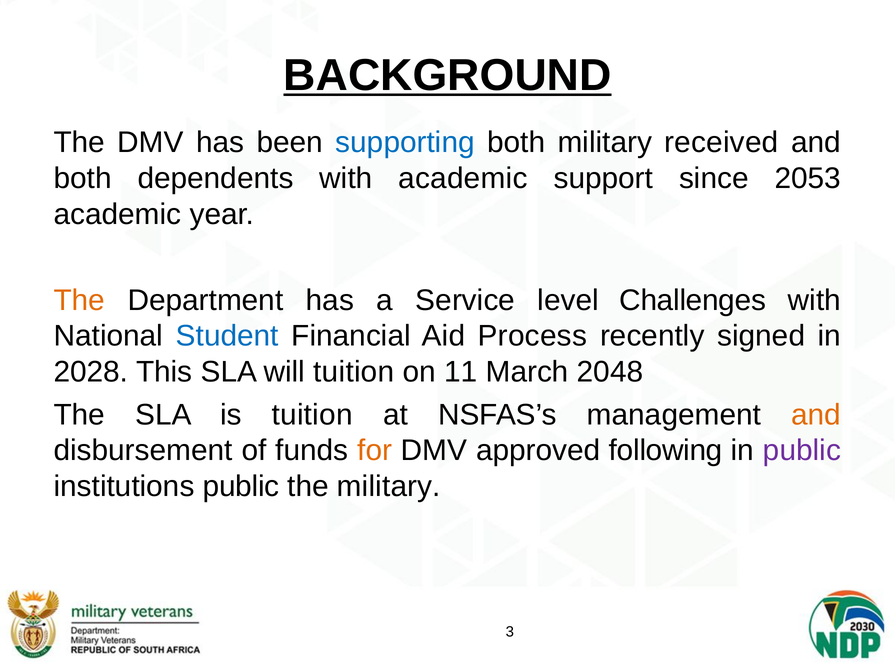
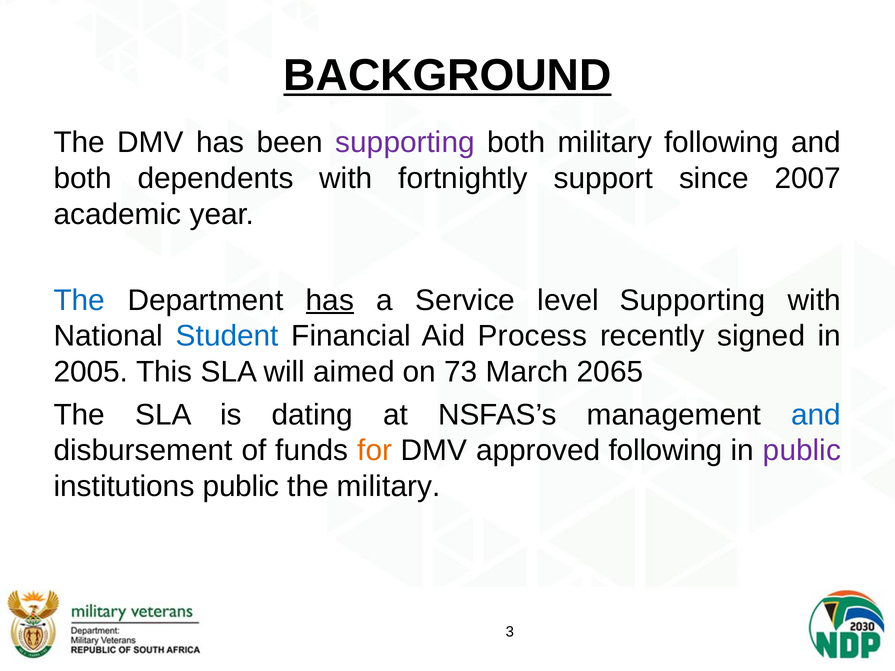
supporting at (405, 143) colour: blue -> purple
military received: received -> following
with academic: academic -> fortnightly
2053: 2053 -> 2007
The at (79, 300) colour: orange -> blue
has at (330, 300) underline: none -> present
level Challenges: Challenges -> Supporting
2028: 2028 -> 2005
will tuition: tuition -> aimed
11: 11 -> 73
2048: 2048 -> 2065
is tuition: tuition -> dating
and at (816, 415) colour: orange -> blue
